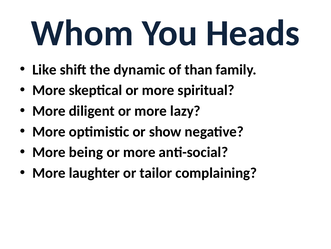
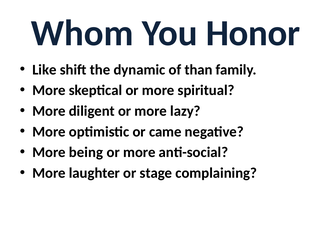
Heads: Heads -> Honor
show: show -> came
tailor: tailor -> stage
